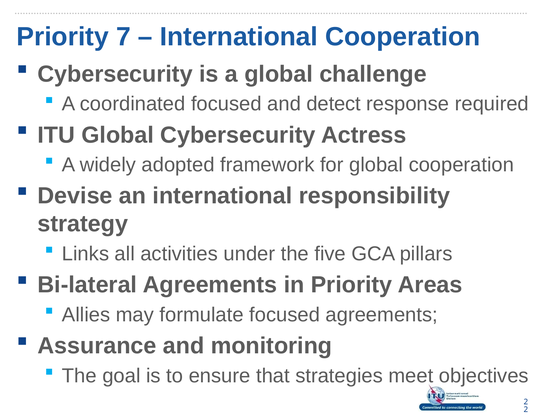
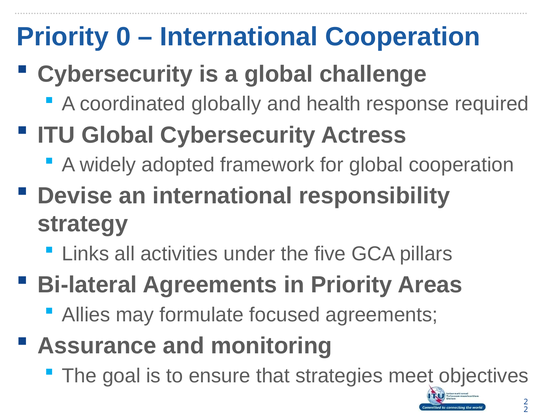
7: 7 -> 0
coordinated focused: focused -> globally
detect: detect -> health
